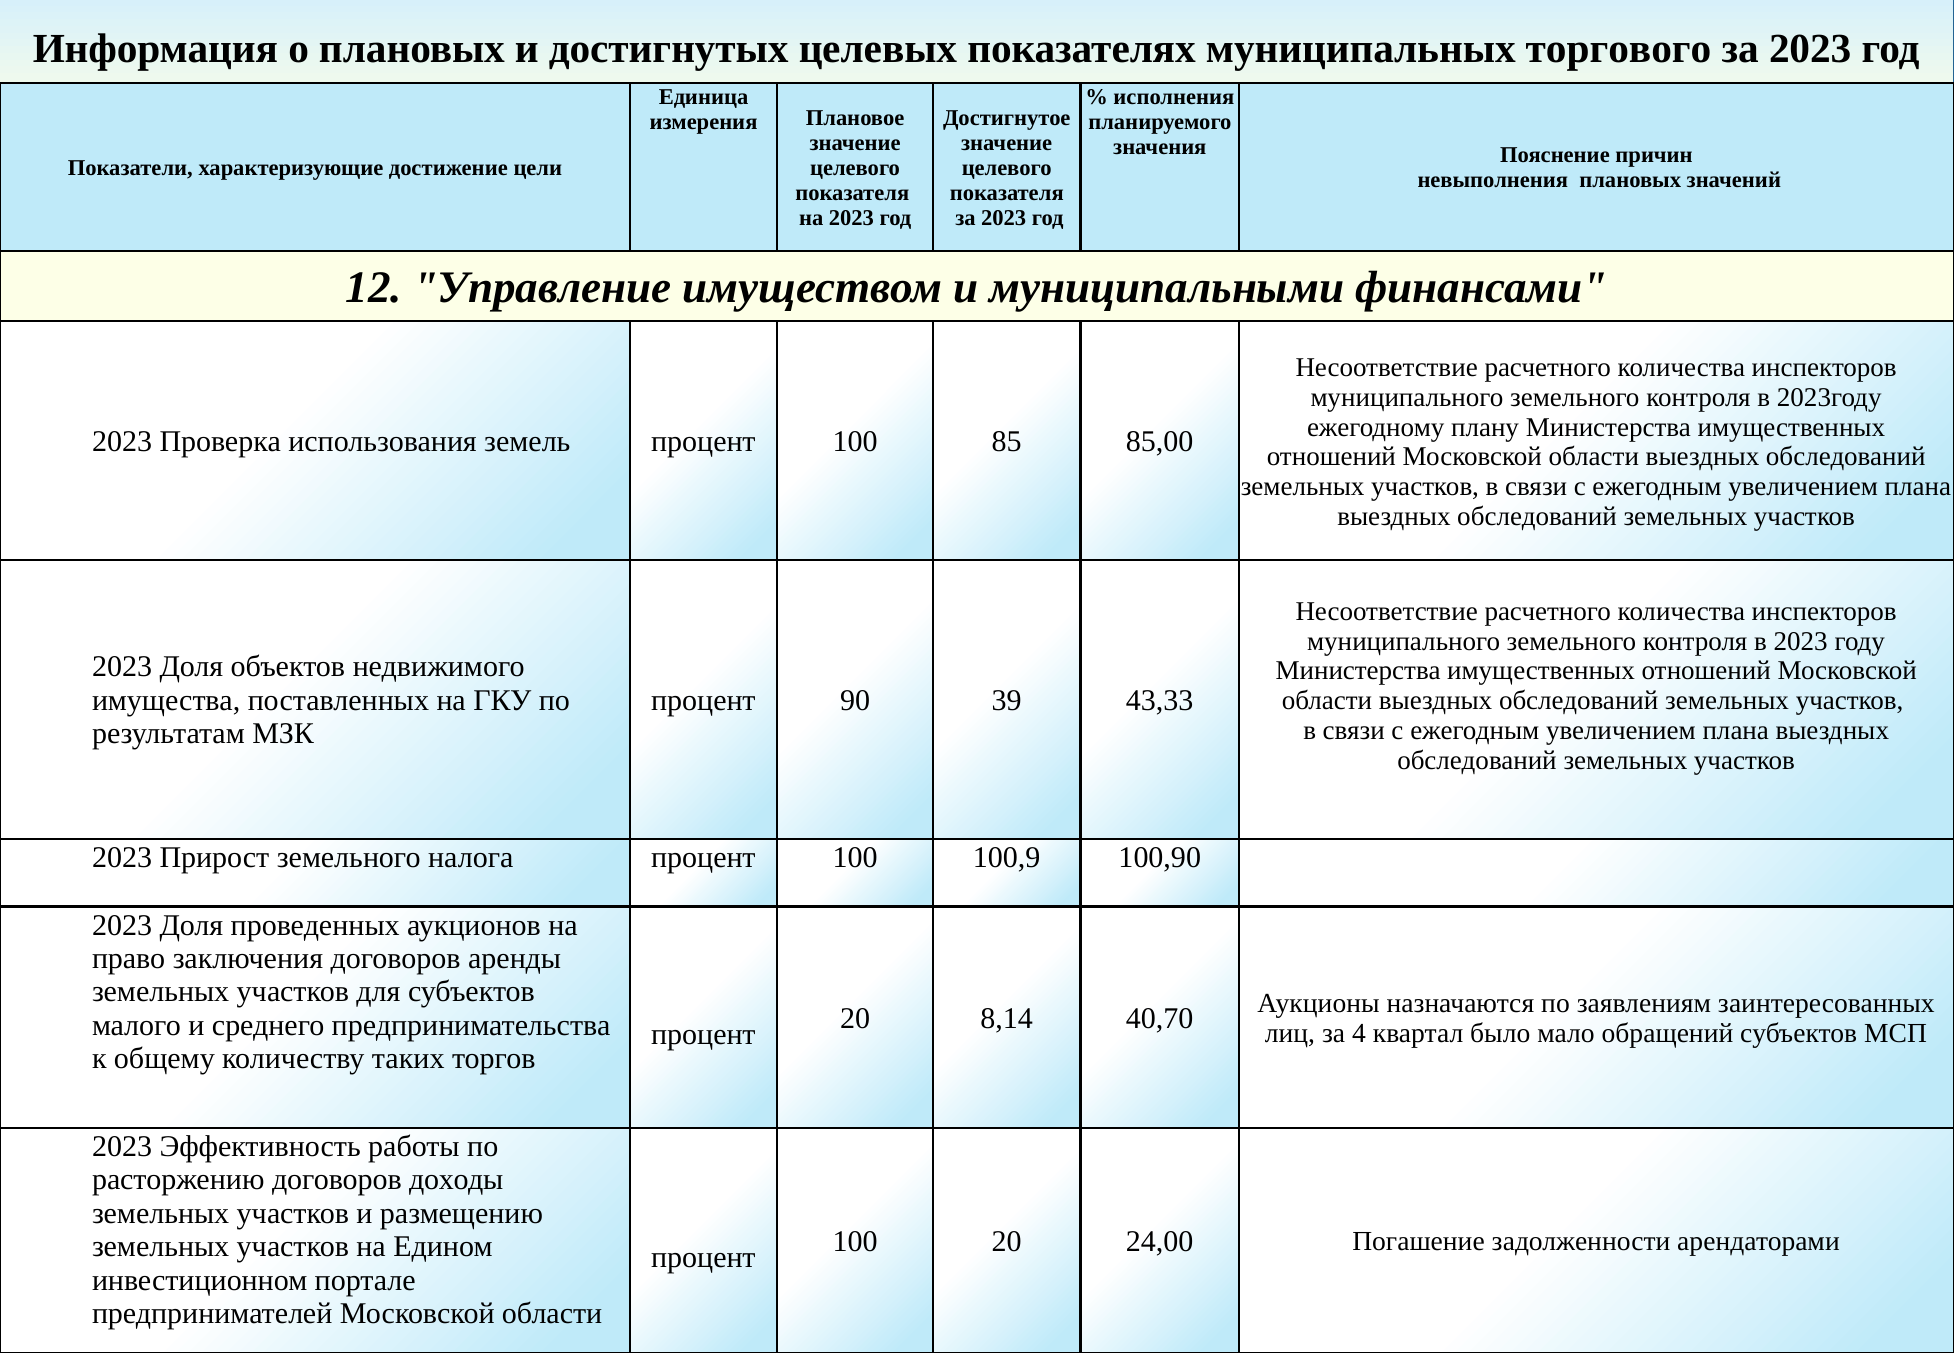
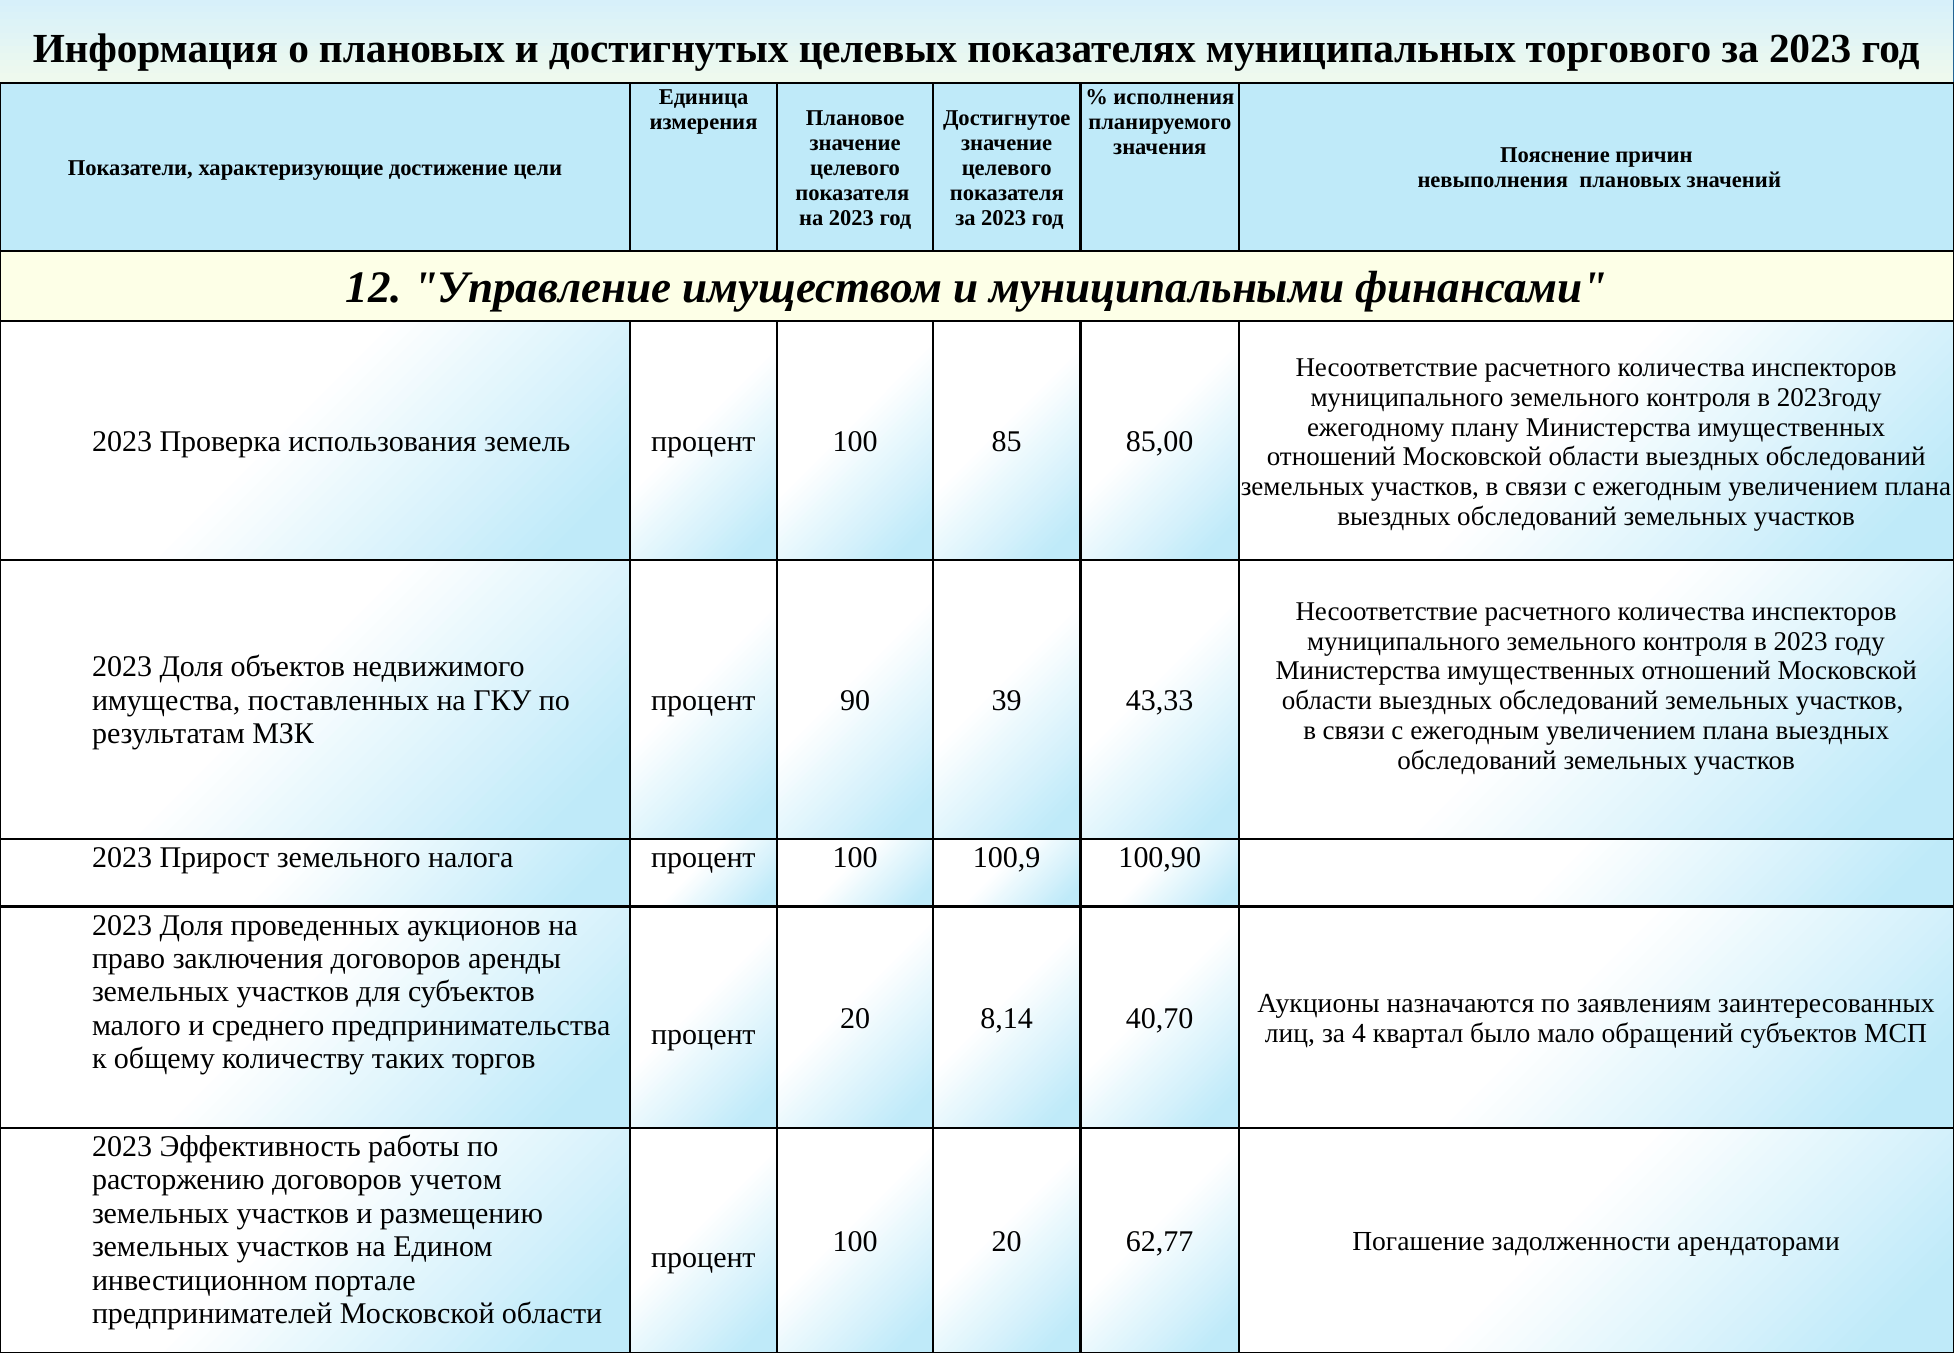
доходы: доходы -> учетом
24,00: 24,00 -> 62,77
